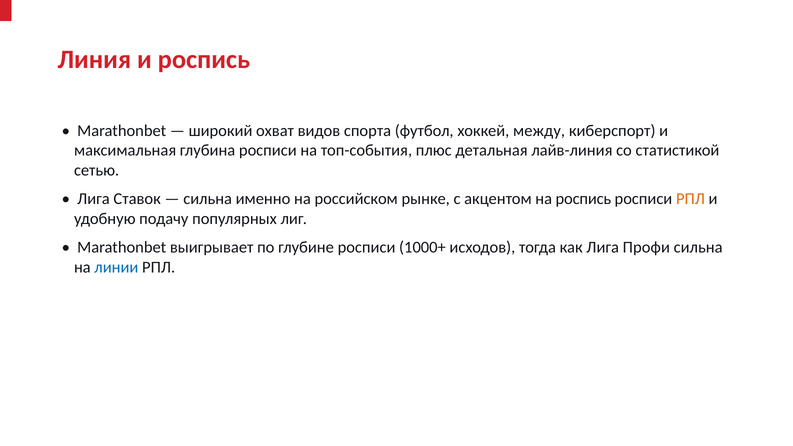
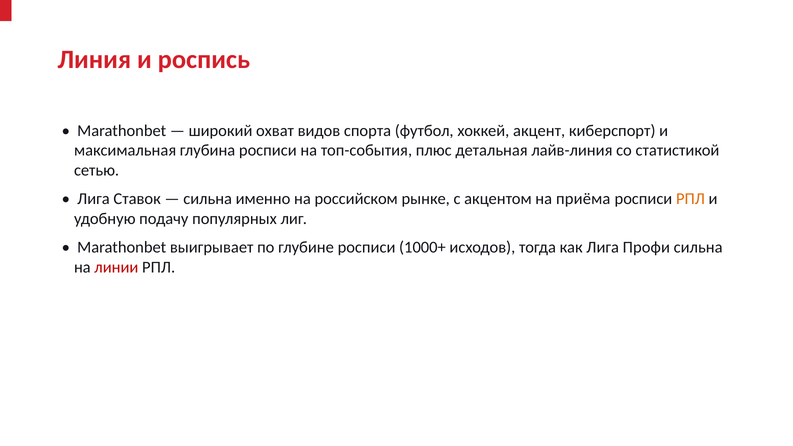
между: между -> акцент
на роспись: роспись -> приёма
линии colour: blue -> red
